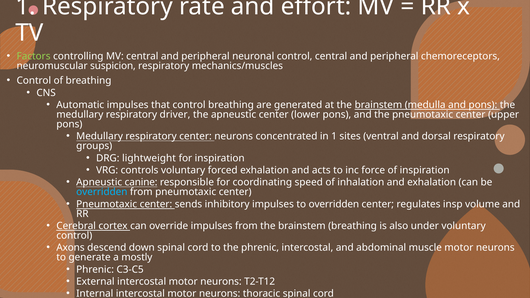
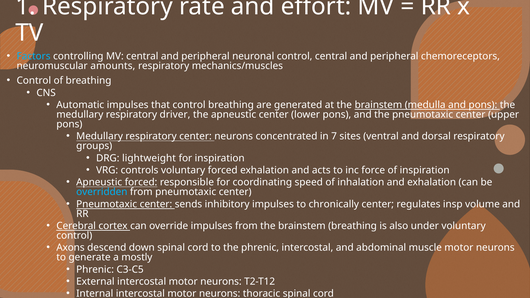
Factors colour: light green -> light blue
suspicion: suspicion -> amounts
in 1: 1 -> 7
Apneustic canine: canine -> forced
to overridden: overridden -> chronically
